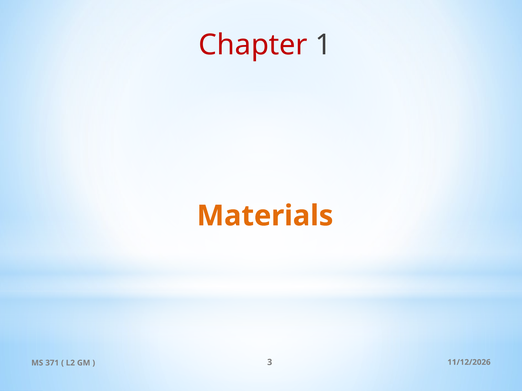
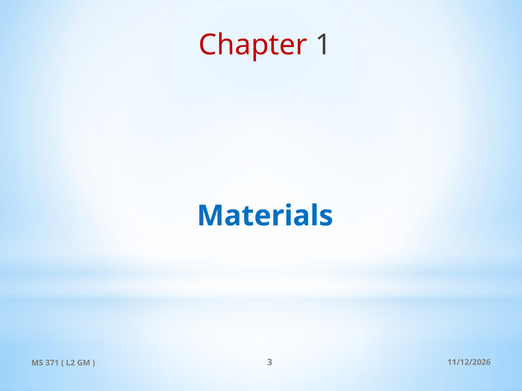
Materials colour: orange -> blue
